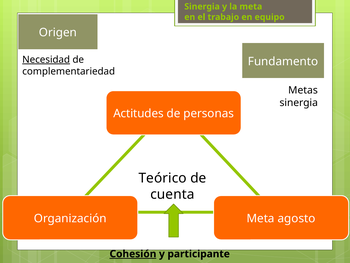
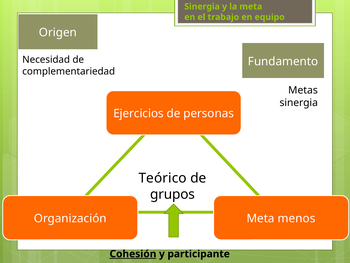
Necesidad underline: present -> none
Actitudes: Actitudes -> Ejercicios
cuenta: cuenta -> grupos
agosto: agosto -> menos
